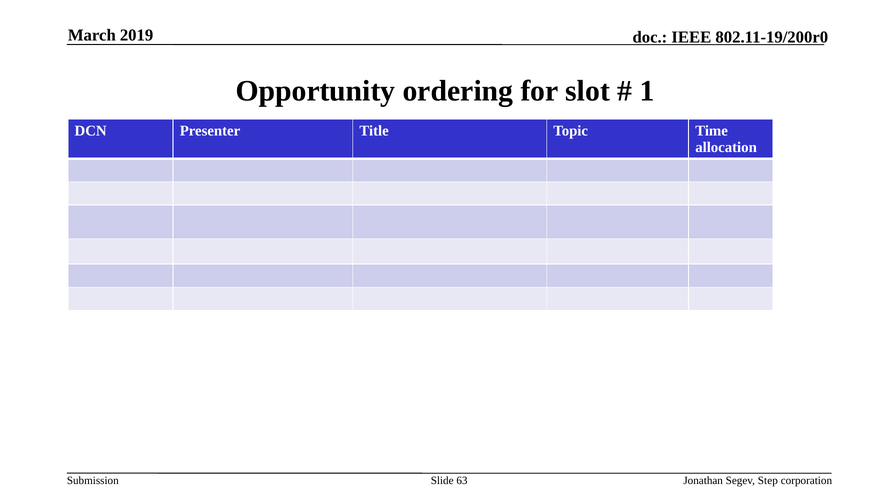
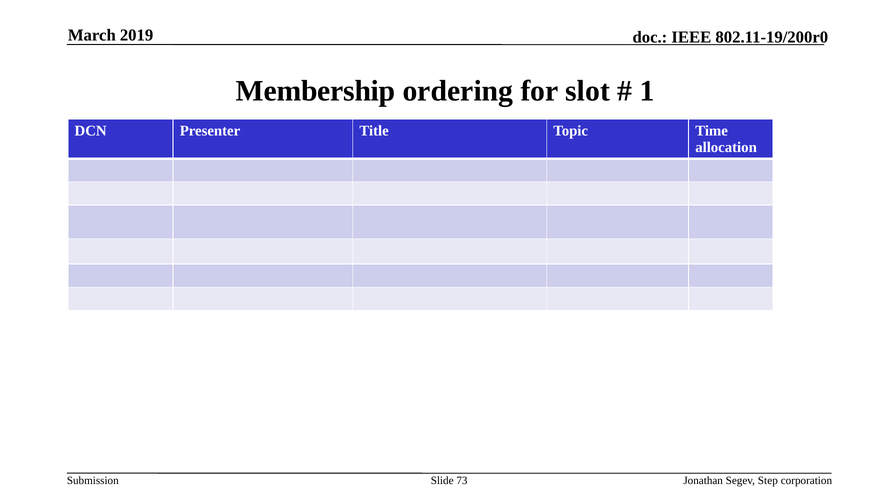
Opportunity: Opportunity -> Membership
63: 63 -> 73
